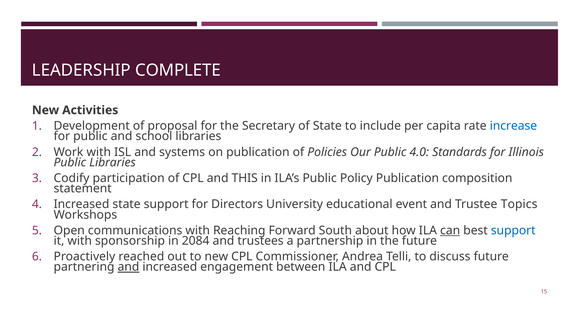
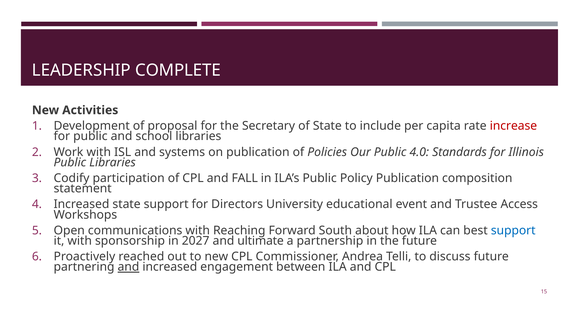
increase colour: blue -> red
THIS: THIS -> FALL
Topics: Topics -> Access
can underline: present -> none
2084: 2084 -> 2027
trustees: trustees -> ultimate
